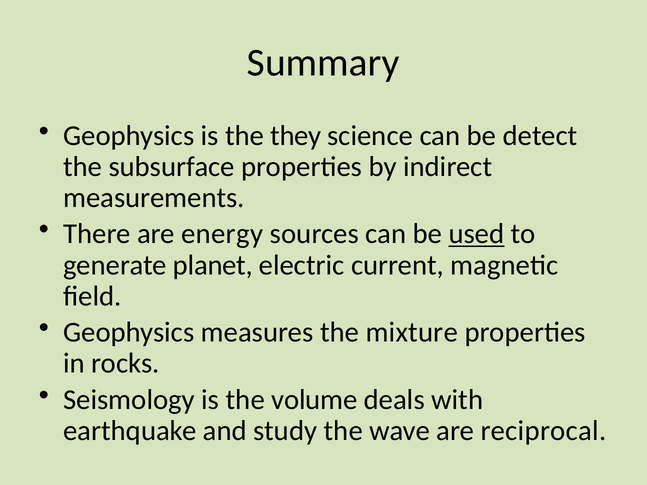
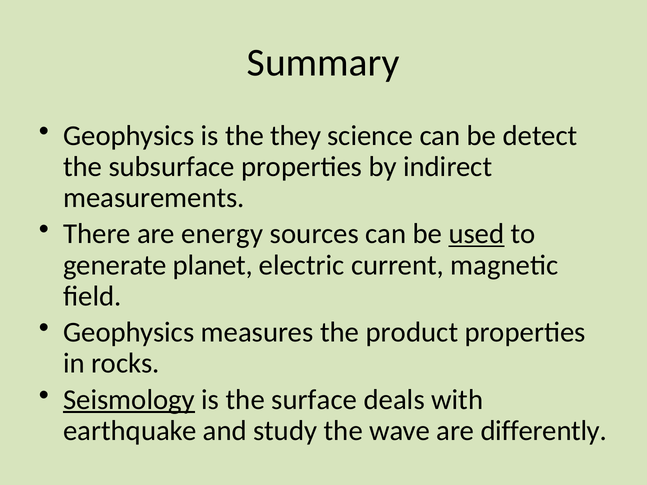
mixture: mixture -> product
Seismology underline: none -> present
volume: volume -> surface
reciprocal: reciprocal -> differently
